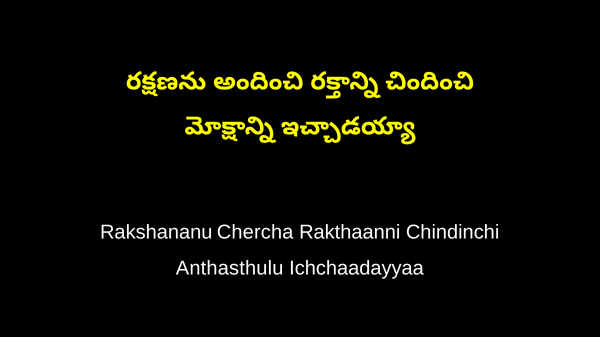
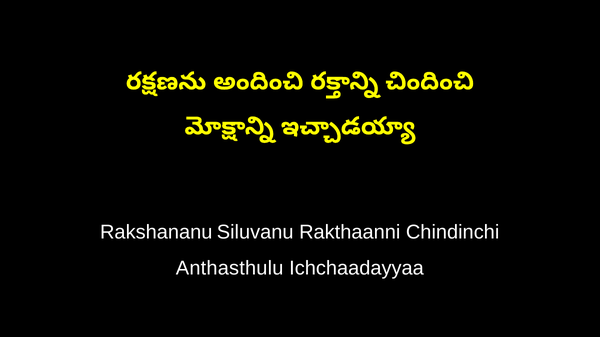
Chercha: Chercha -> Siluvanu
